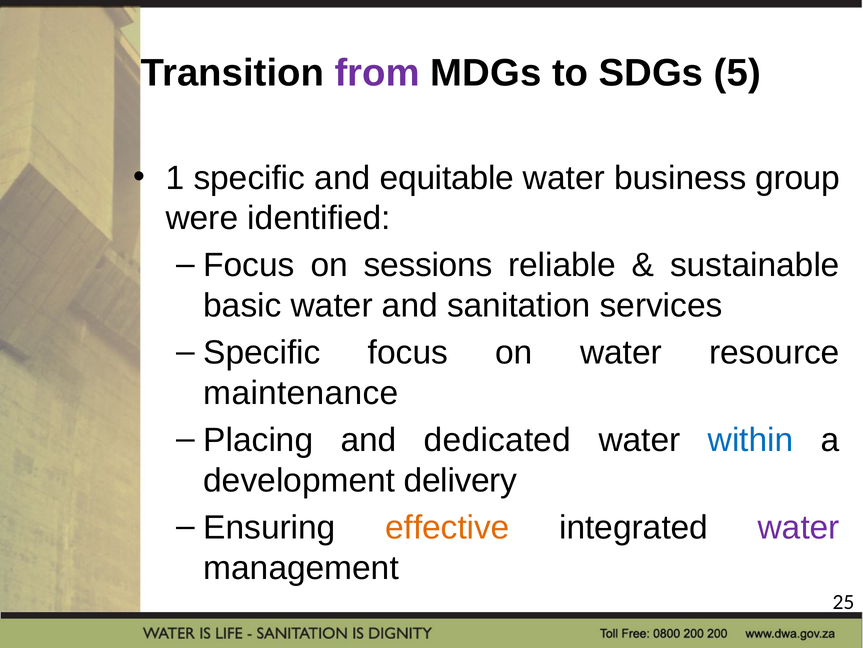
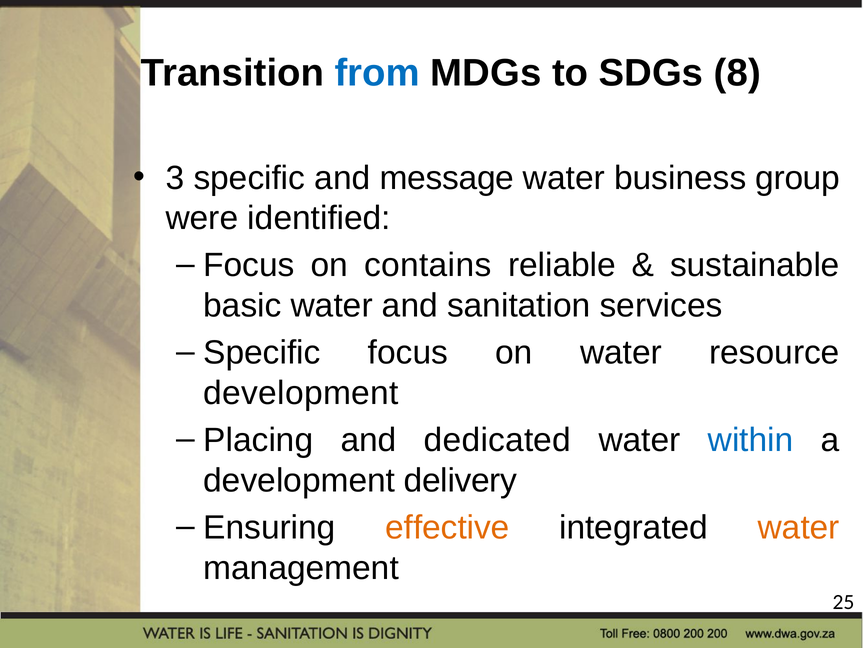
from colour: purple -> blue
5: 5 -> 8
1: 1 -> 3
equitable: equitable -> message
sessions: sessions -> contains
maintenance at (301, 393): maintenance -> development
water at (799, 527) colour: purple -> orange
